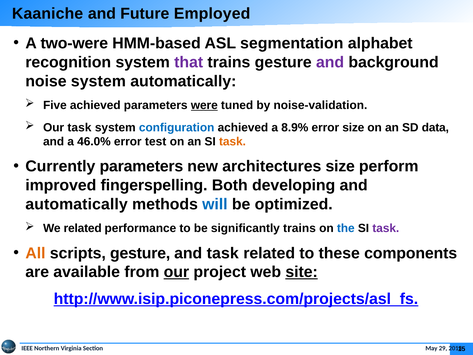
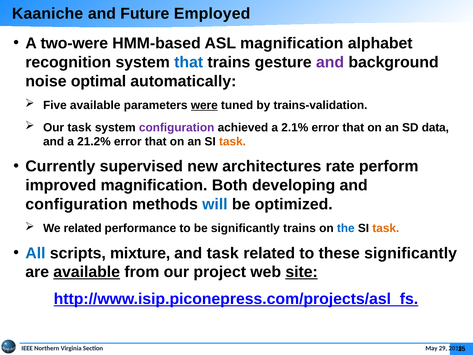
ASL segmentation: segmentation -> magnification
that at (189, 62) colour: purple -> blue
noise system: system -> optimal
Five achieved: achieved -> available
noise-validation: noise-validation -> trains-validation
configuration at (177, 127) colour: blue -> purple
8.9%: 8.9% -> 2.1%
size at (353, 127): size -> that
46.0%: 46.0% -> 21.2%
test at (156, 142): test -> that
Currently parameters: parameters -> supervised
architectures size: size -> rate
improved fingerspelling: fingerspelling -> magnification
automatically at (77, 204): automatically -> configuration
task at (386, 228) colour: purple -> orange
All colour: orange -> blue
scripts gesture: gesture -> mixture
these components: components -> significantly
available at (87, 272) underline: none -> present
our at (176, 272) underline: present -> none
